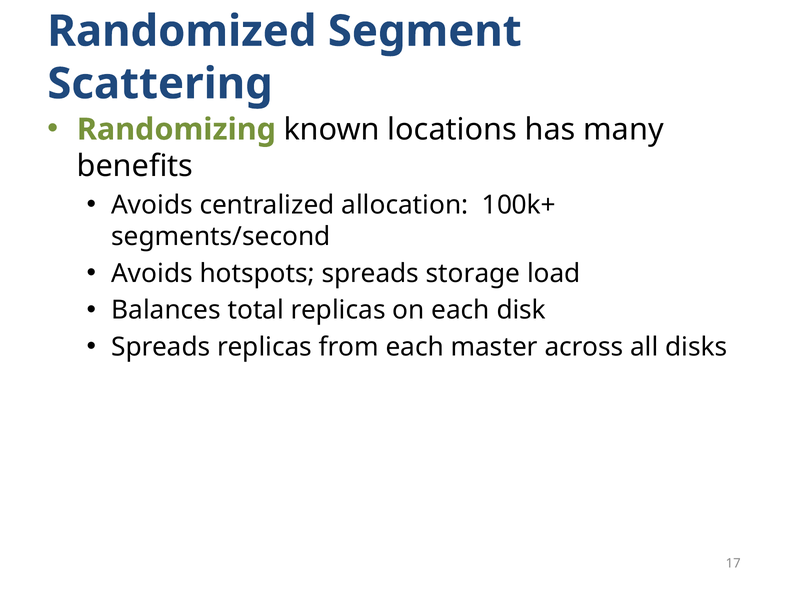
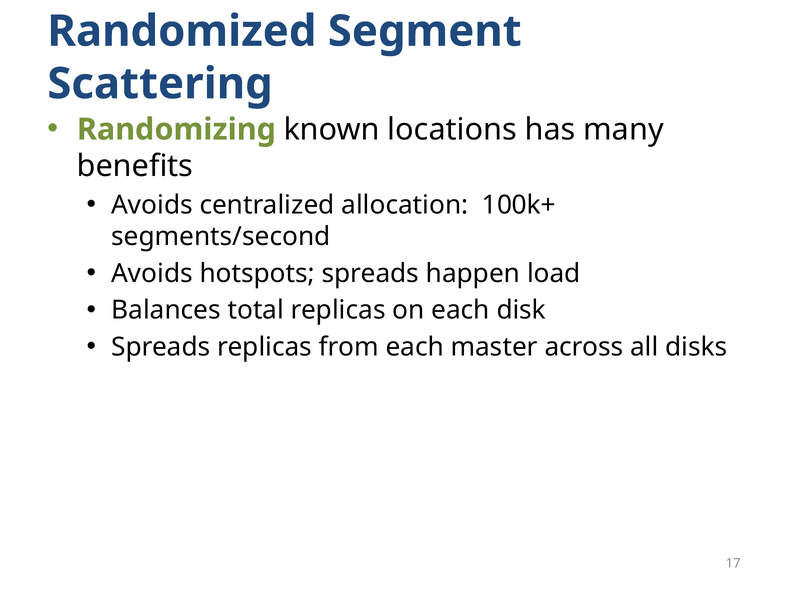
storage: storage -> happen
